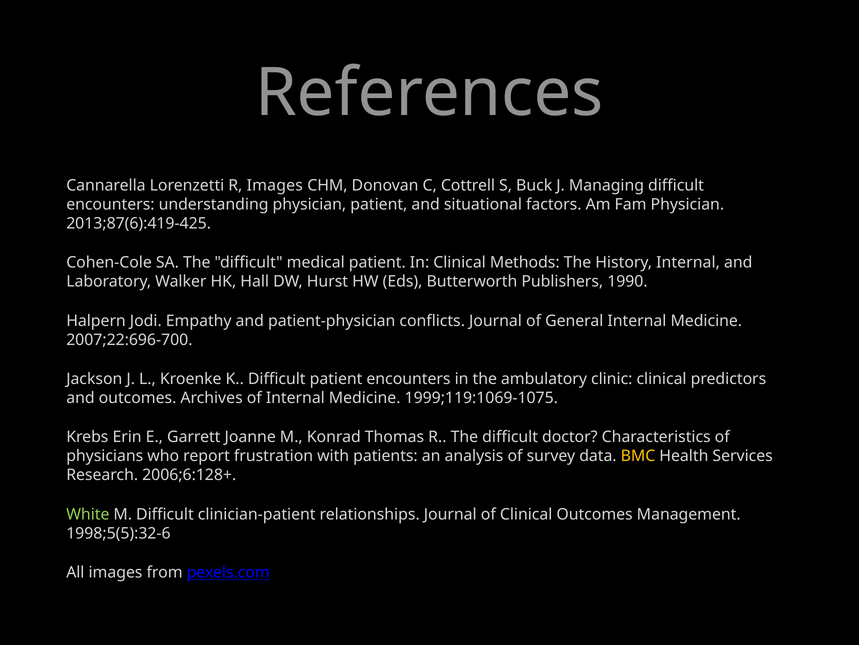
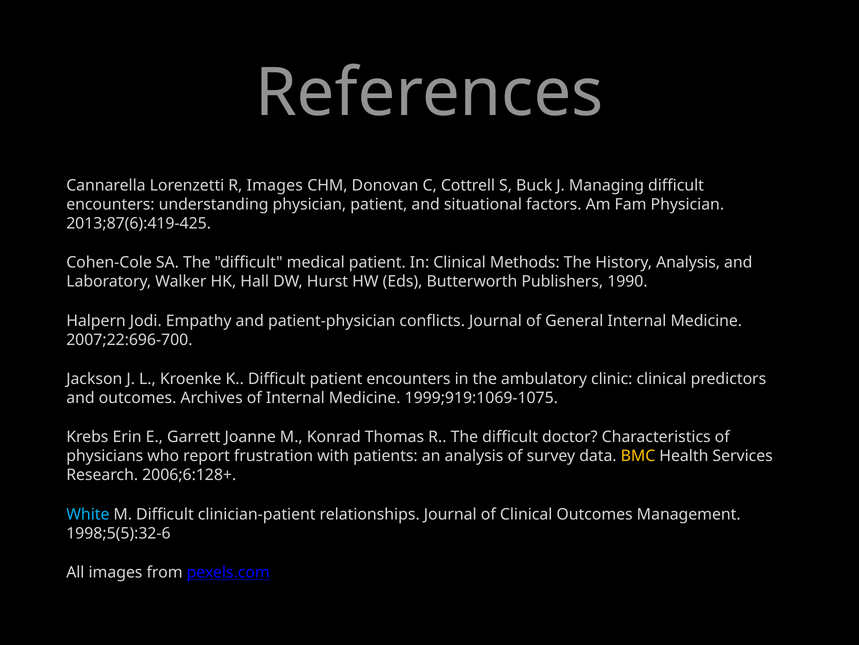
History Internal: Internal -> Analysis
1999;119:1069-1075: 1999;119:1069-1075 -> 1999;919:1069-1075
White colour: light green -> light blue
